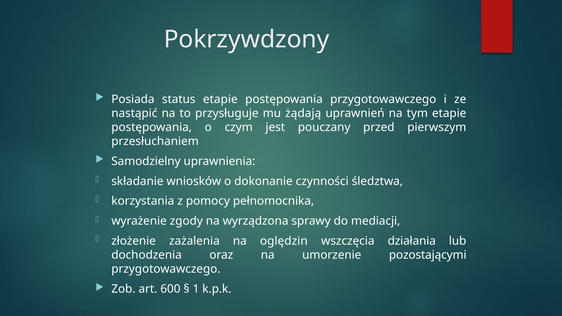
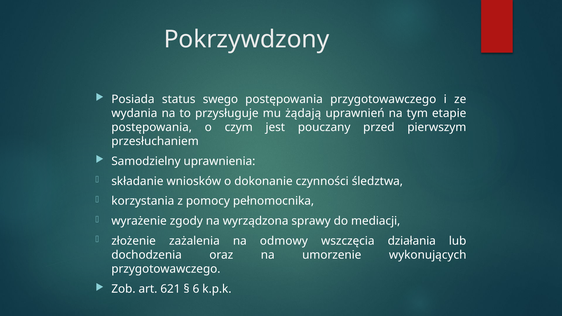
status etapie: etapie -> swego
nastąpić: nastąpić -> wydania
oględzin: oględzin -> odmowy
pozostającymi: pozostającymi -> wykonujących
600: 600 -> 621
1: 1 -> 6
